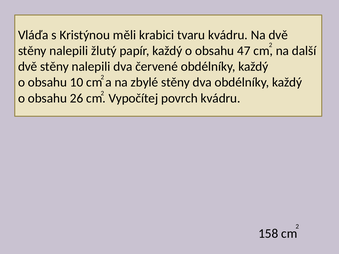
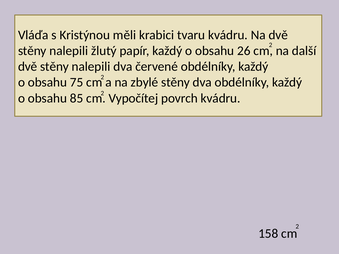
47: 47 -> 26
10: 10 -> 75
26: 26 -> 85
